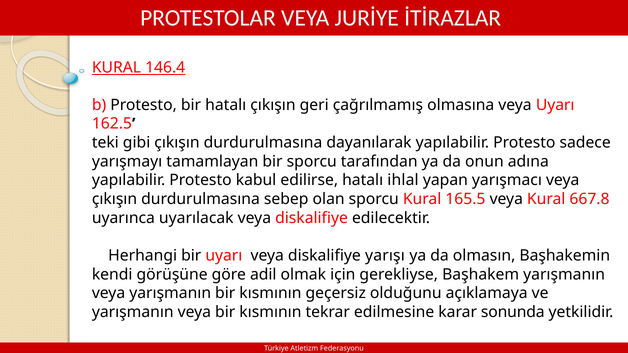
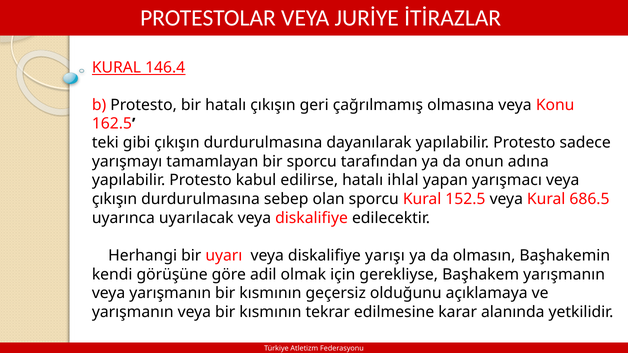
veya Uyarı: Uyarı -> Konu
165.5: 165.5 -> 152.5
667.8: 667.8 -> 686.5
sonunda: sonunda -> alanında
